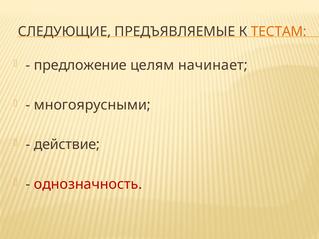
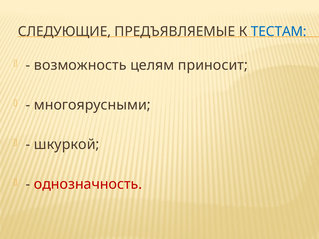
ТЕСТАМ colour: orange -> blue
предложение: предложение -> возможность
начинает: начинает -> приносит
действие: действие -> шкуркой
